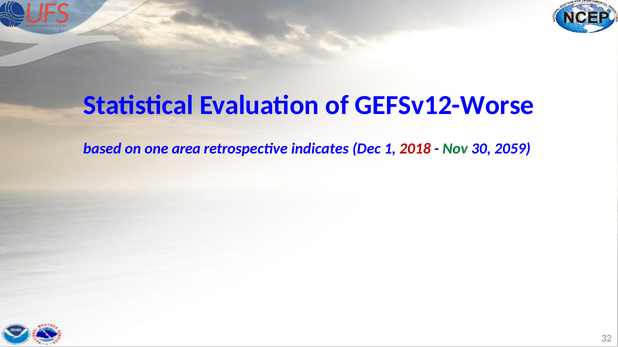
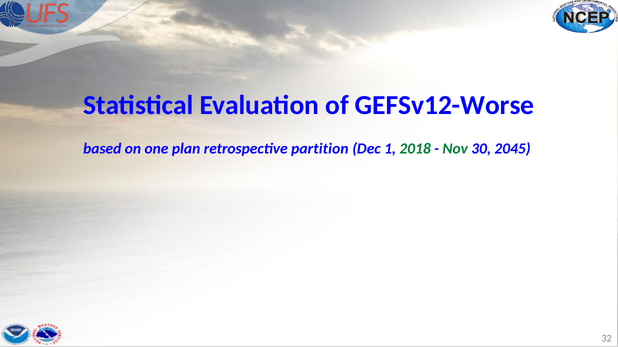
area: area -> plan
indicates: indicates -> partition
2018 colour: red -> green
2059: 2059 -> 2045
